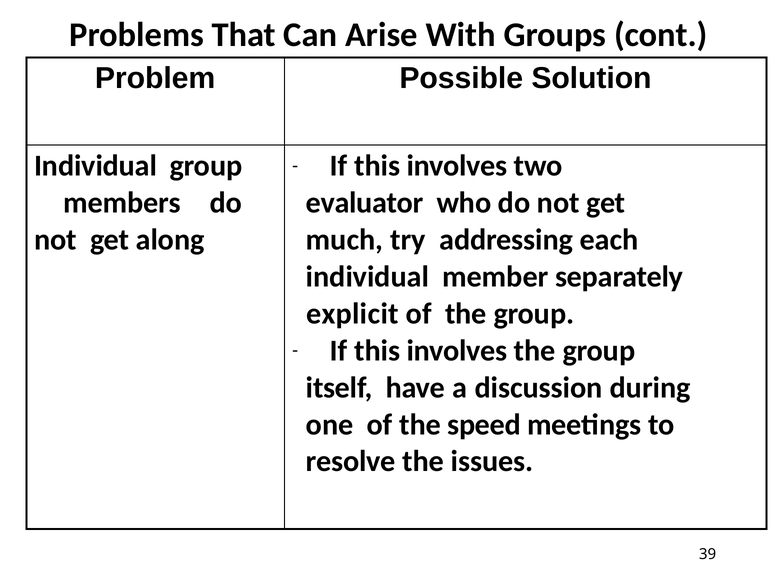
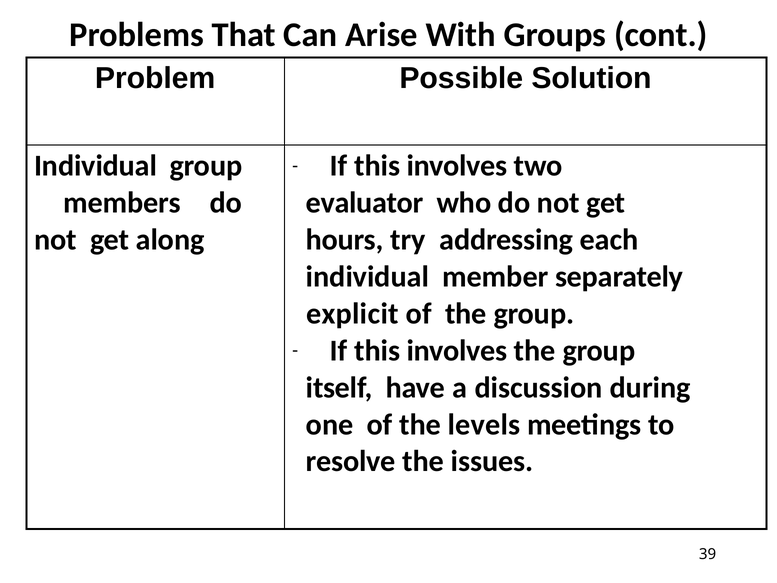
much: much -> hours
speed: speed -> levels
